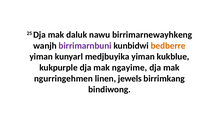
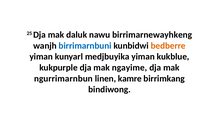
birrimarnbuni colour: purple -> blue
ngurringehmen: ngurringehmen -> ngurrimarnbun
jewels: jewels -> kamre
